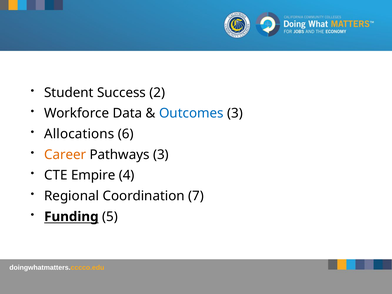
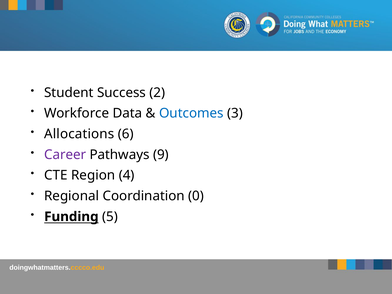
Career colour: orange -> purple
Pathways 3: 3 -> 9
Empire: Empire -> Region
7: 7 -> 0
